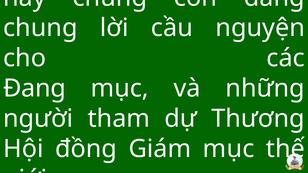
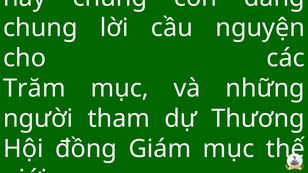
Đang at (35, 88): Đang -> Trăm
